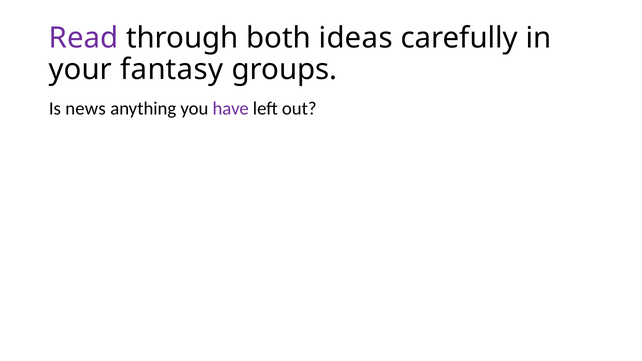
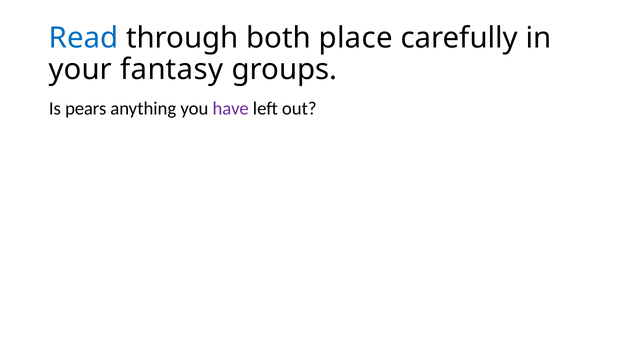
Read colour: purple -> blue
ideas: ideas -> place
news: news -> pears
